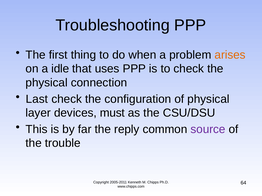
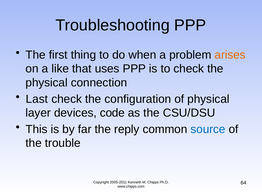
idle: idle -> like
must: must -> code
source colour: purple -> blue
